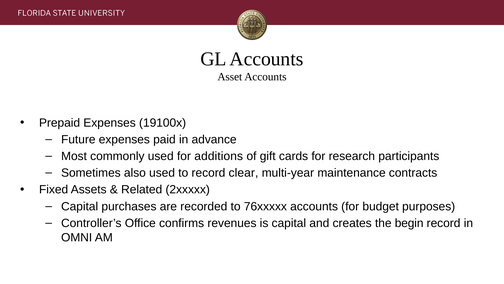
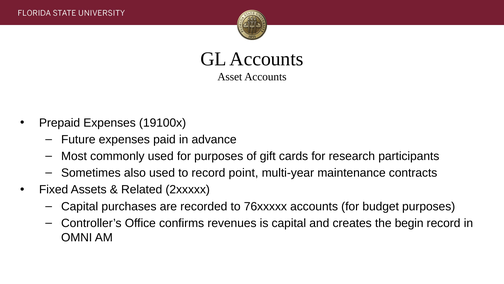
for additions: additions -> purposes
clear: clear -> point
